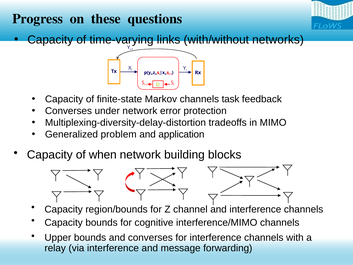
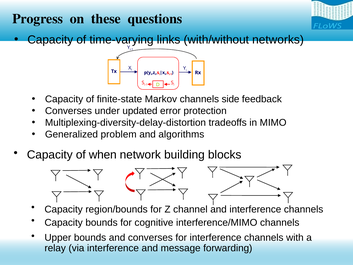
task: task -> side
under network: network -> updated
application: application -> algorithms
